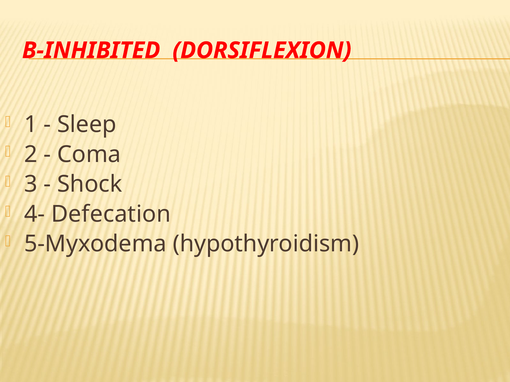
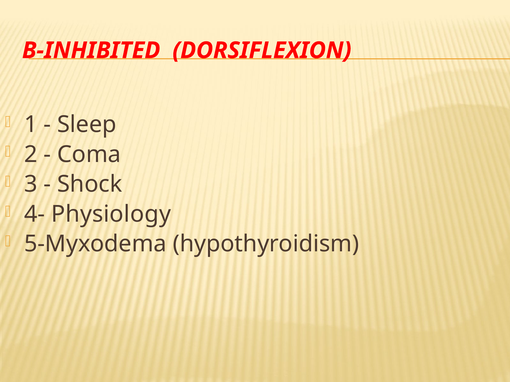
Defecation: Defecation -> Physiology
